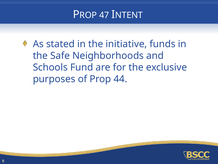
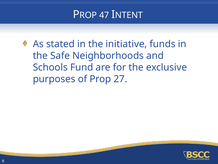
44: 44 -> 27
